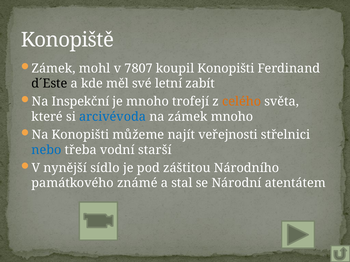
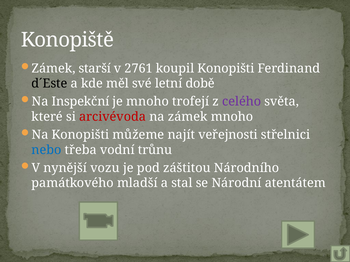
mohl: mohl -> starší
7807: 7807 -> 2761
zabít: zabít -> době
celého colour: orange -> purple
arcivévoda colour: blue -> red
starší: starší -> trůnu
sídlo: sídlo -> vozu
známé: známé -> mladší
